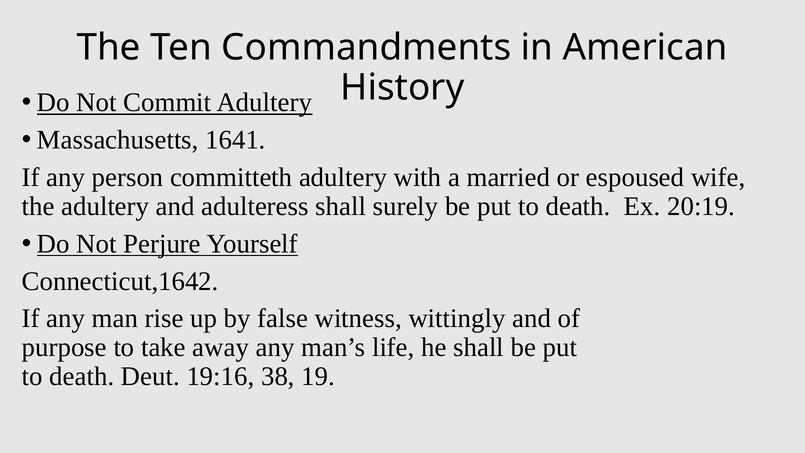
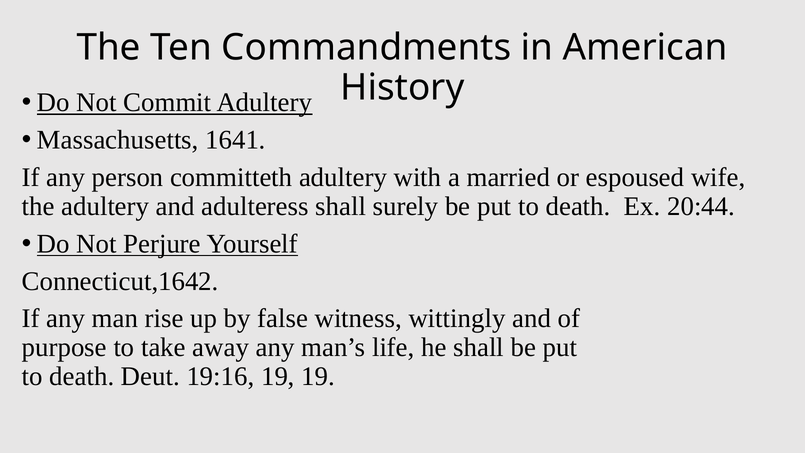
20:19: 20:19 -> 20:44
19:16 38: 38 -> 19
